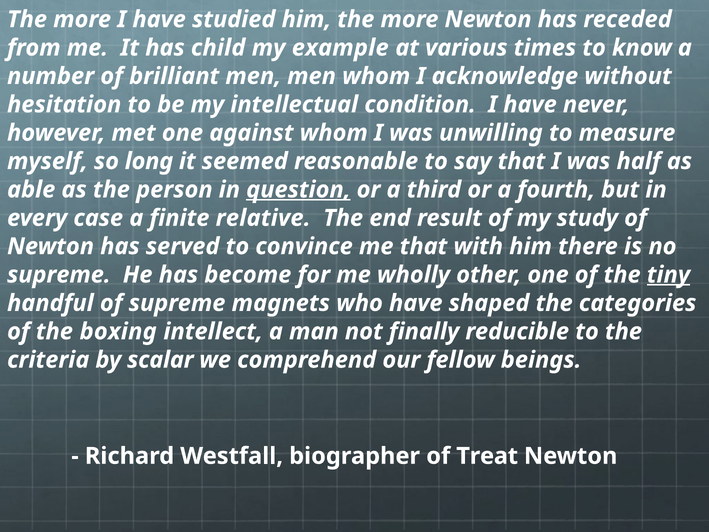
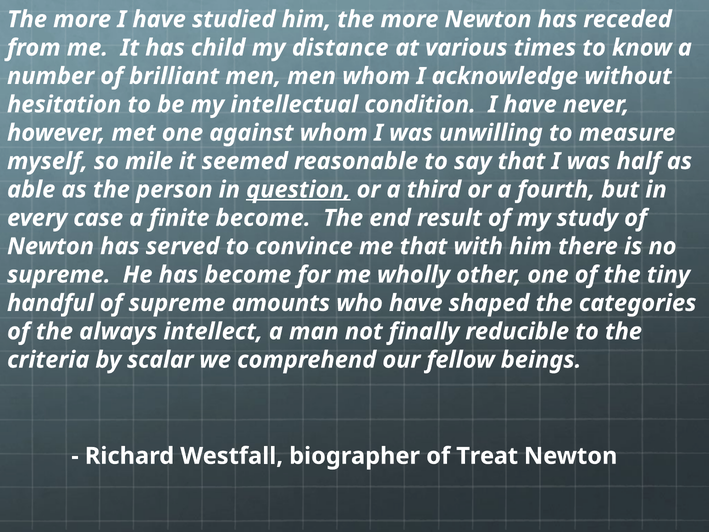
example: example -> distance
long: long -> mile
finite relative: relative -> become
tiny underline: present -> none
magnets: magnets -> amounts
boxing: boxing -> always
